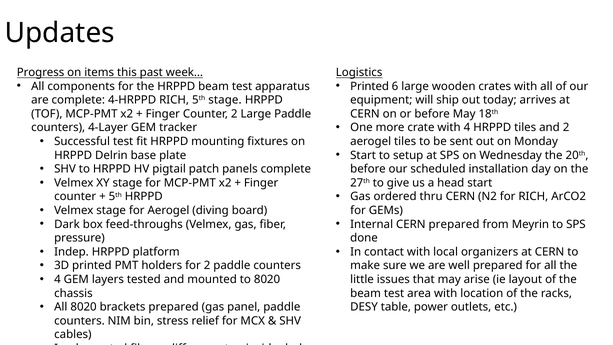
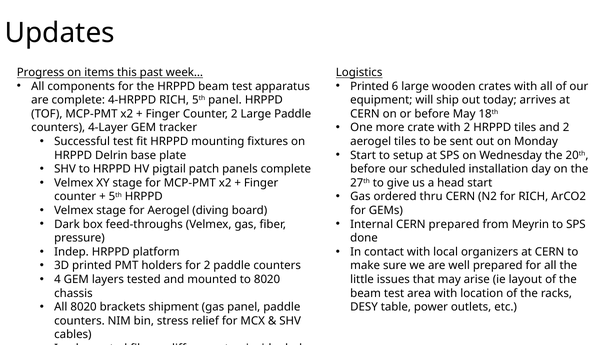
5th stage: stage -> panel
with 4: 4 -> 2
brackets prepared: prepared -> shipment
